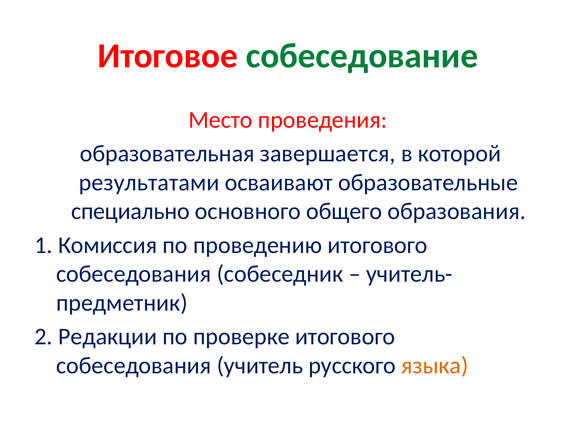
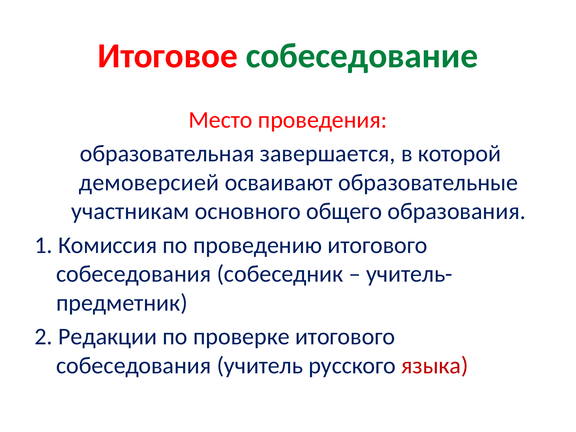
результатами: результатами -> демоверсией
специально: специально -> участникам
языка colour: orange -> red
